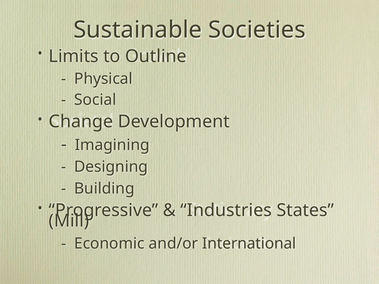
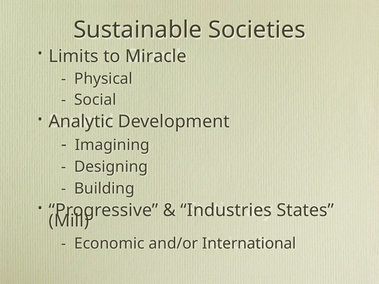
Outline: Outline -> Miracle
Change: Change -> Analytic
